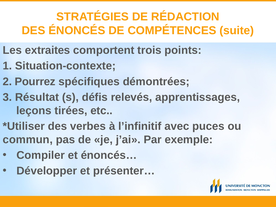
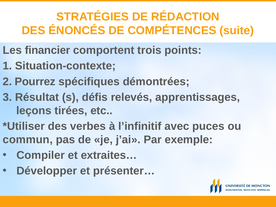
extraites: extraites -> financier
énoncés…: énoncés… -> extraites…
